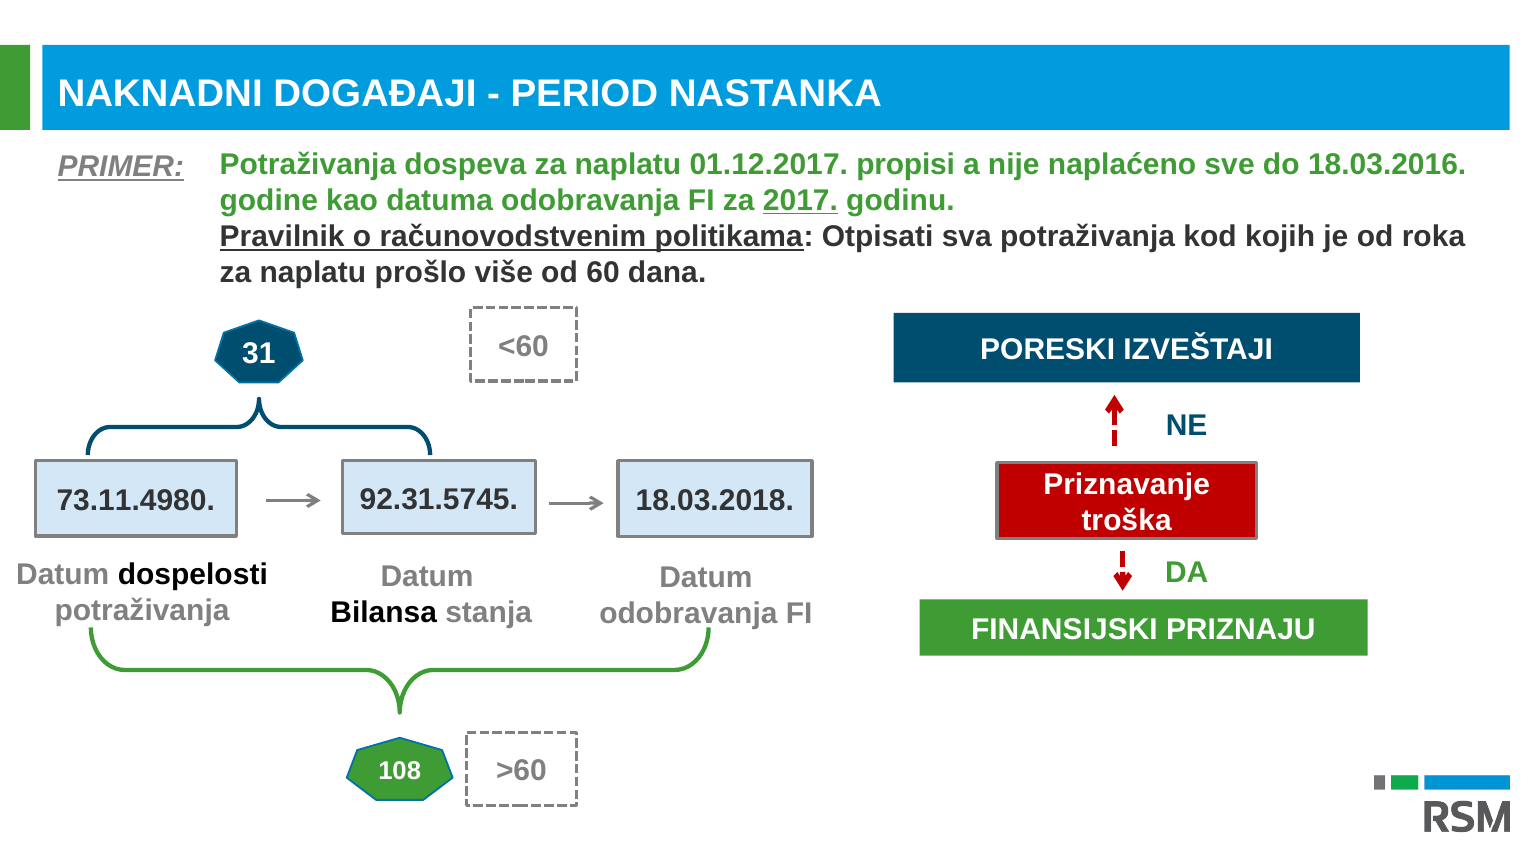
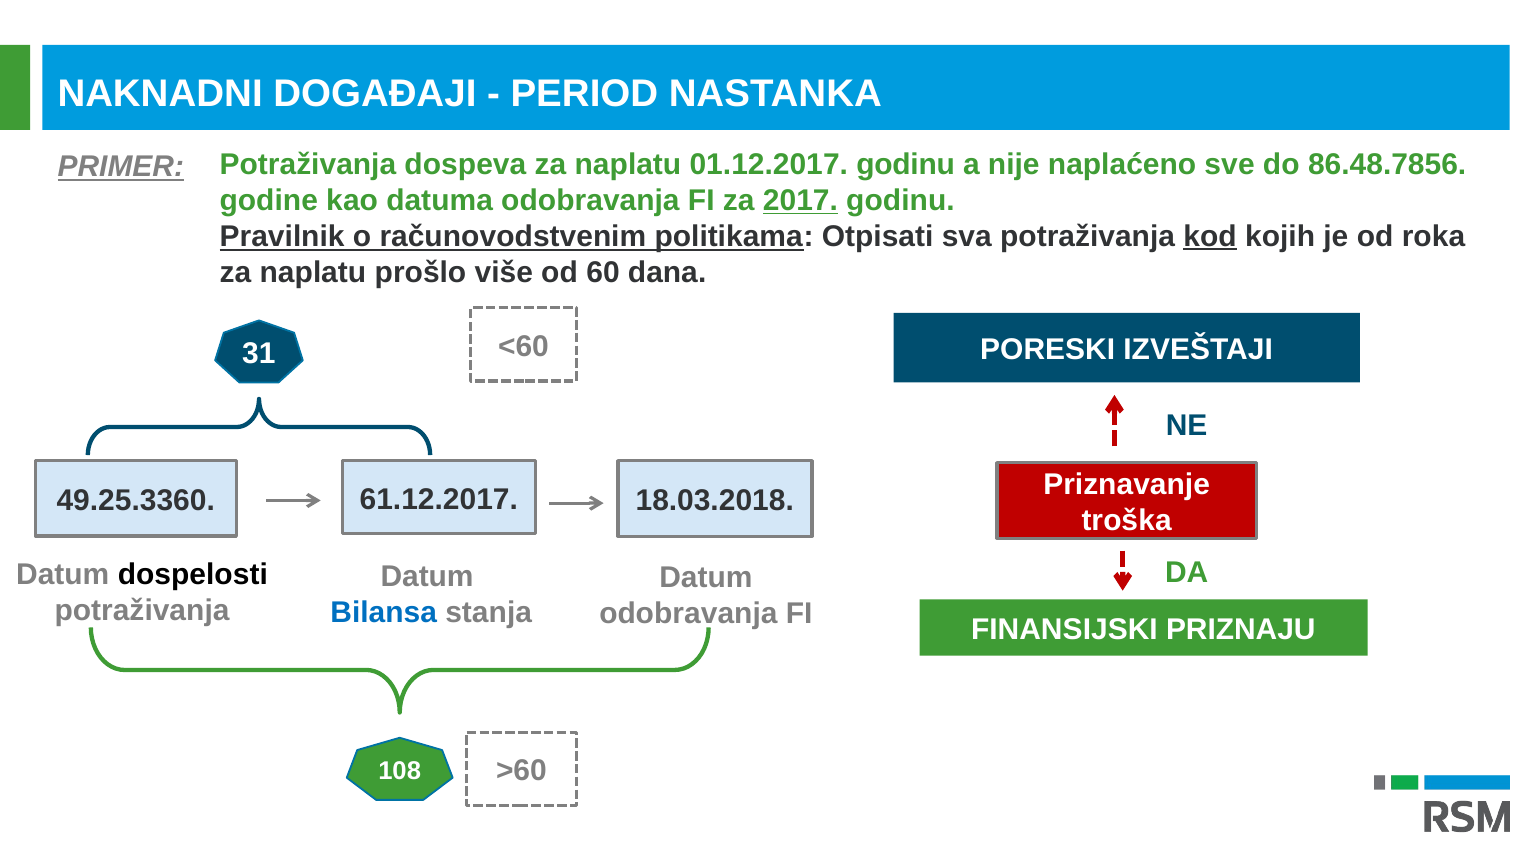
01.12.2017 propisi: propisi -> godinu
18.03.2016: 18.03.2016 -> 86.48.7856
kod underline: none -> present
92.31.5745: 92.31.5745 -> 61.12.2017
73.11.4980: 73.11.4980 -> 49.25.3360
Bilansa colour: black -> blue
